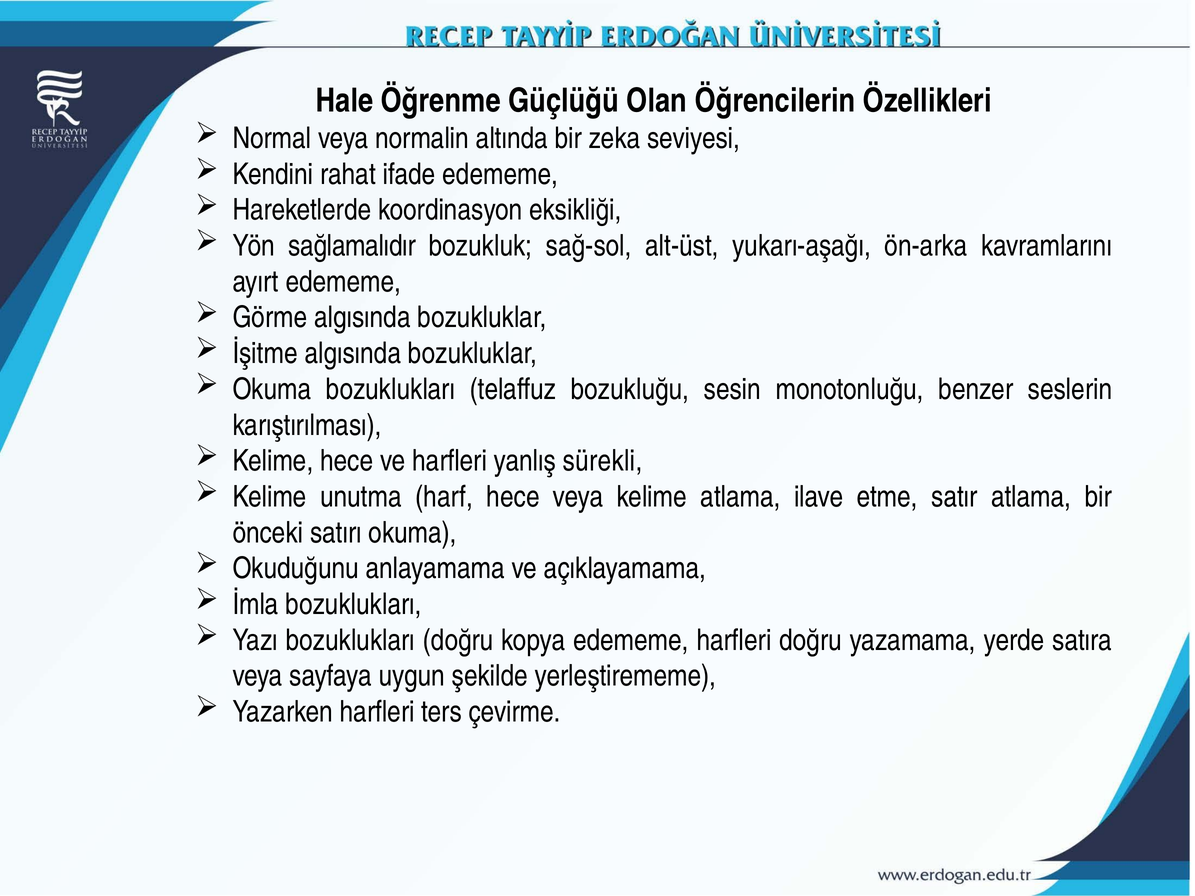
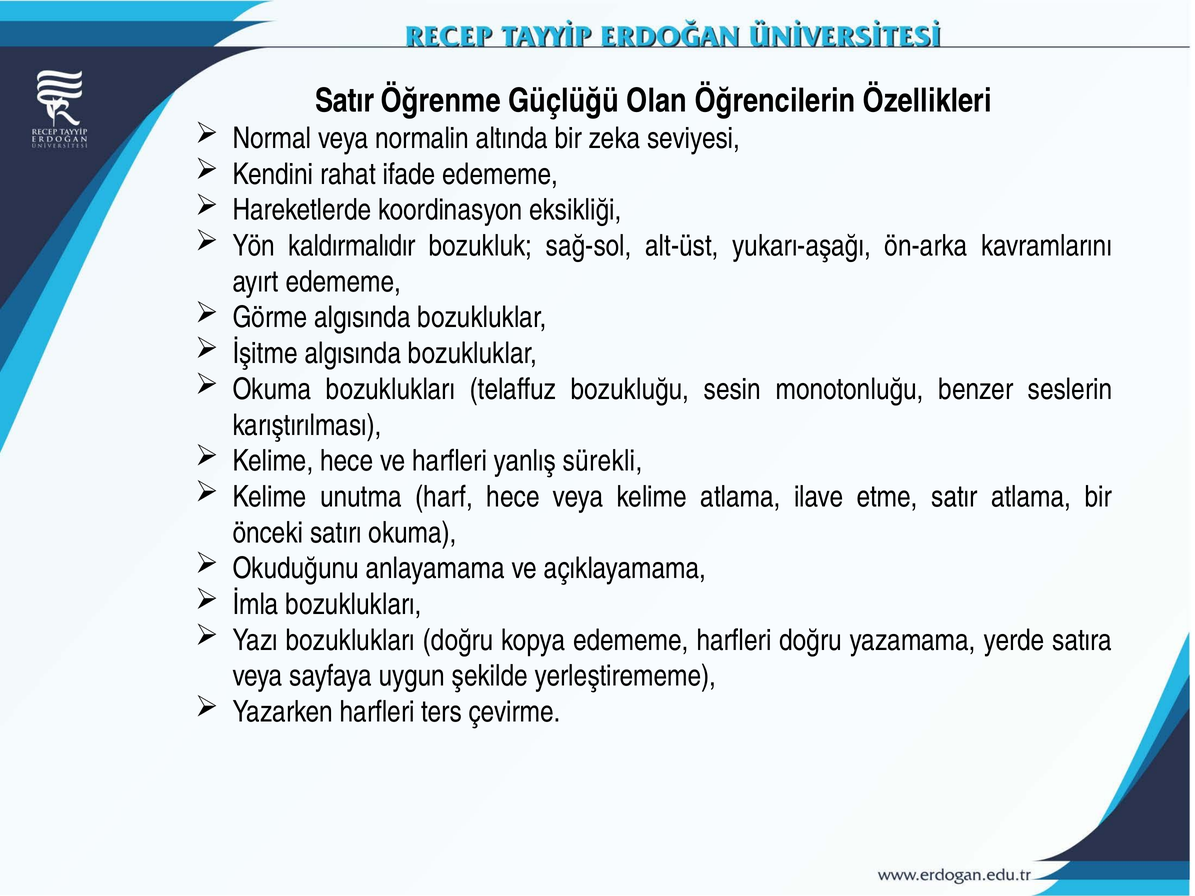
Hale at (345, 101): Hale -> Satır
sağlamalıdır: sağlamalıdır -> kaldırmalıdır
